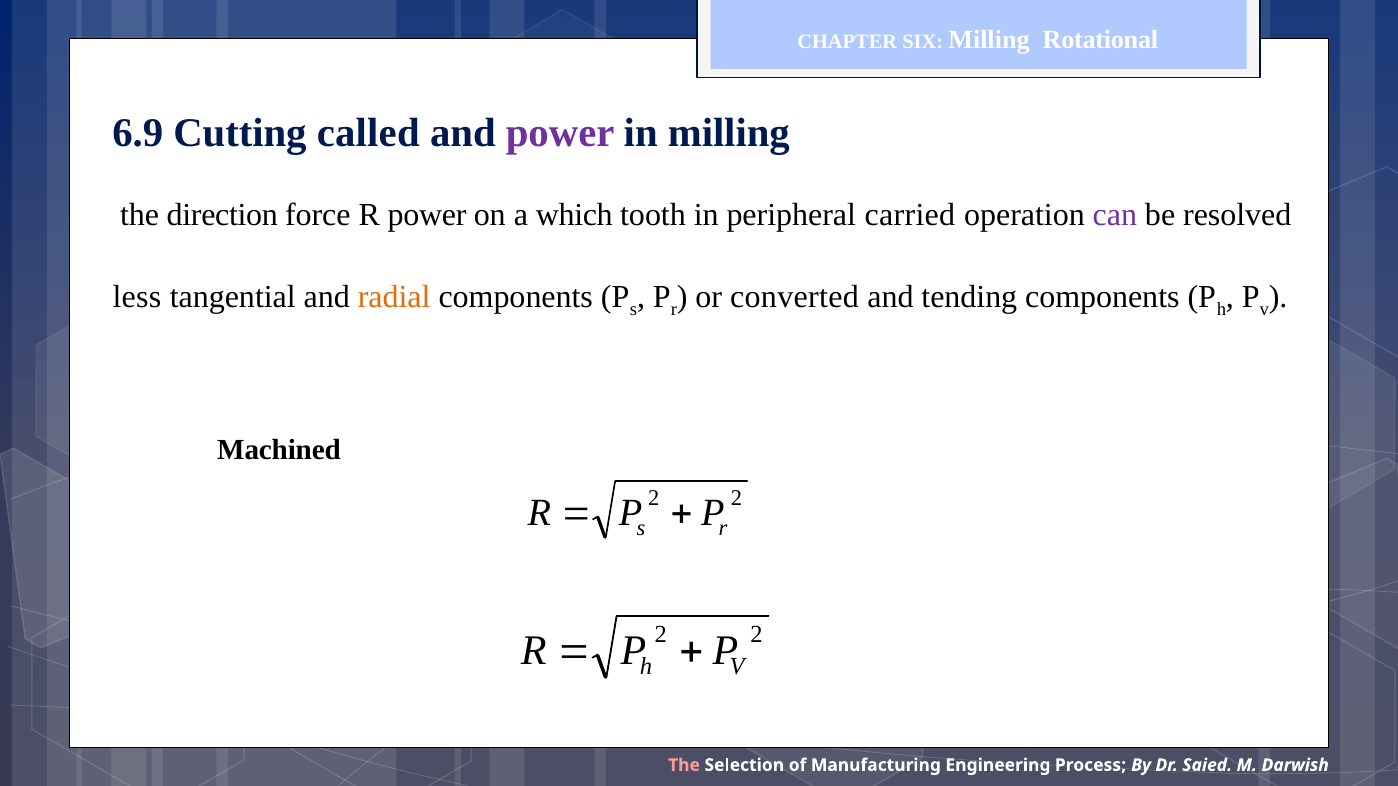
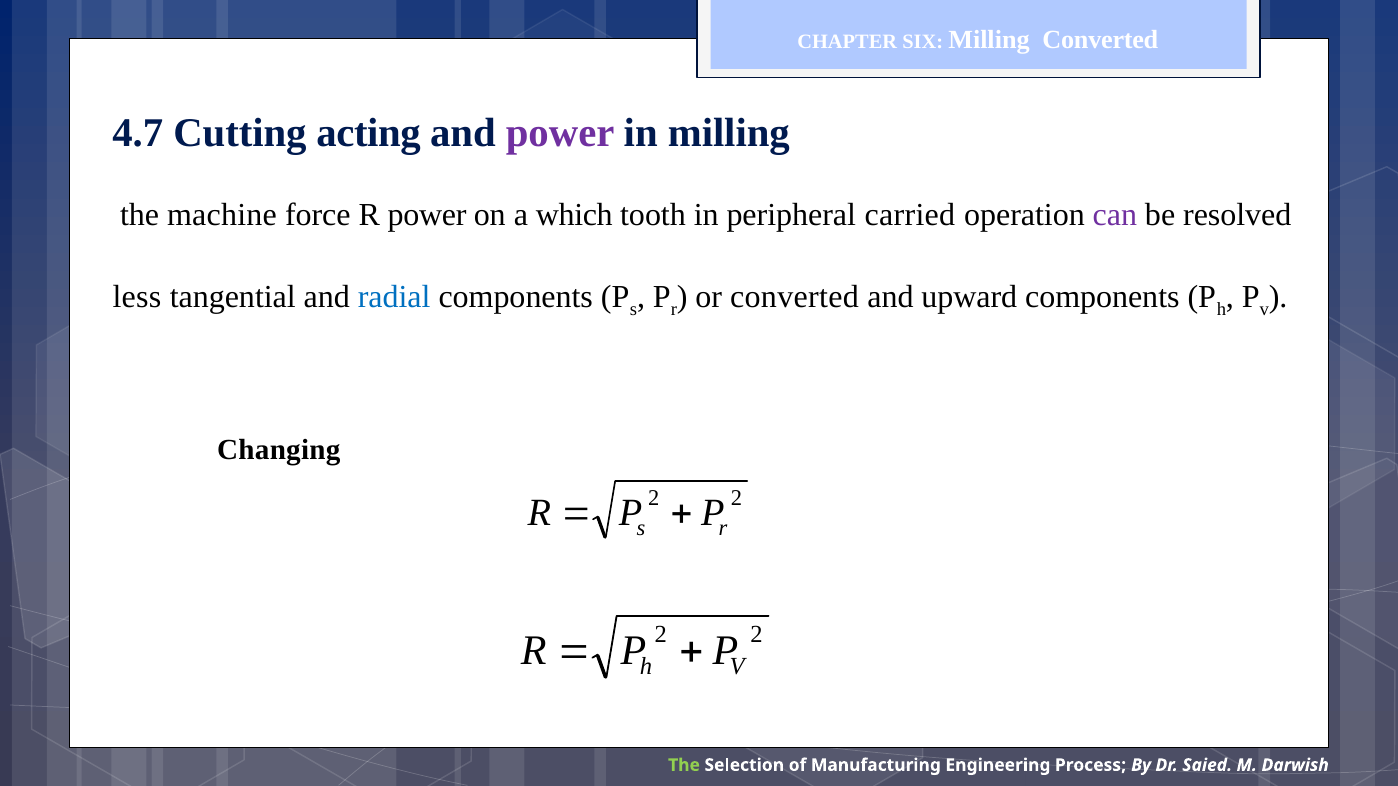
Milling Rotational: Rotational -> Converted
6.9: 6.9 -> 4.7
called: called -> acting
direction: direction -> machine
radial colour: orange -> blue
tending: tending -> upward
Machined: Machined -> Changing
The at (684, 765) colour: pink -> light green
